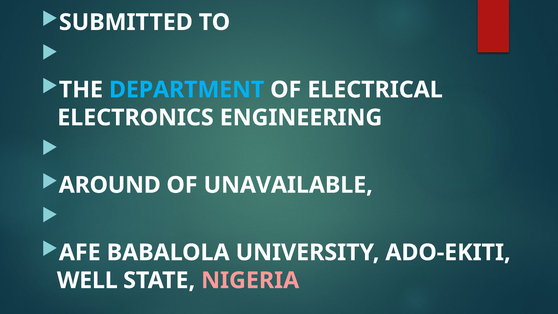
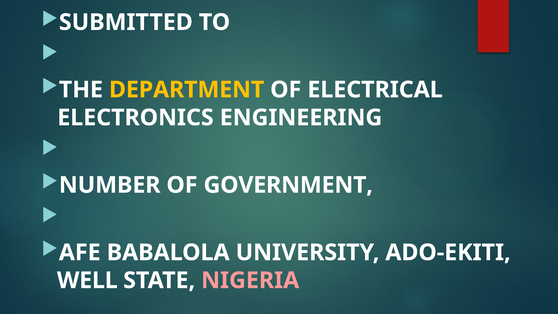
DEPARTMENT colour: light blue -> yellow
AROUND: AROUND -> NUMBER
UNAVAILABLE: UNAVAILABLE -> GOVERNMENT
